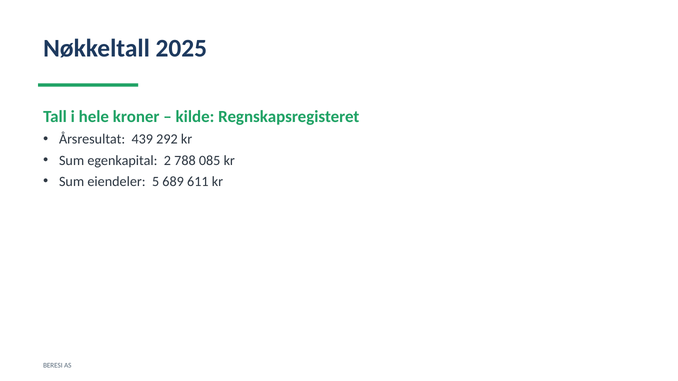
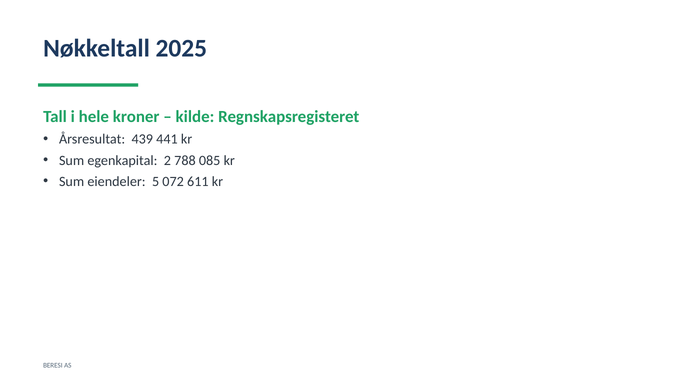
292: 292 -> 441
689: 689 -> 072
